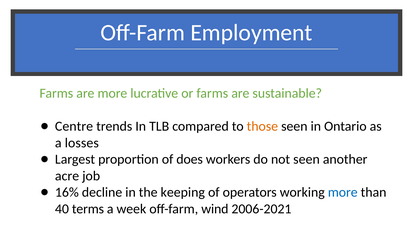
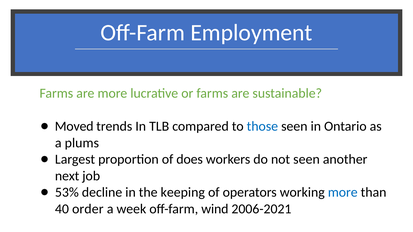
Centre: Centre -> Moved
those colour: orange -> blue
losses: losses -> plums
acre: acre -> next
16%: 16% -> 53%
terms: terms -> order
